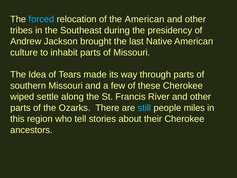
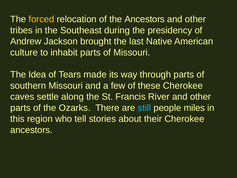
forced colour: light blue -> yellow
the American: American -> Ancestors
wiped: wiped -> caves
